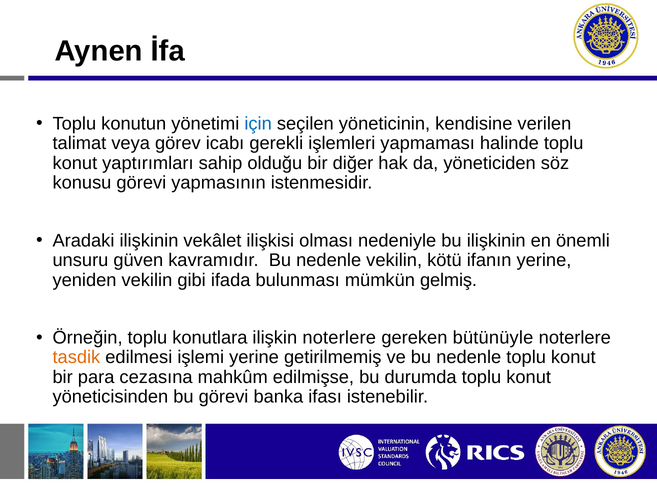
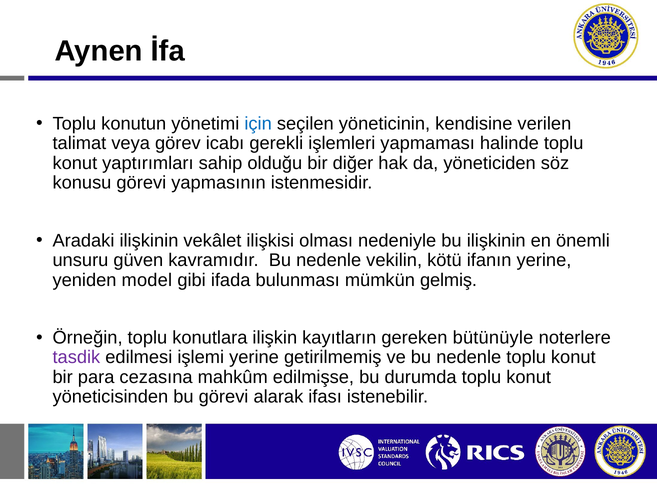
yeniden vekilin: vekilin -> model
ilişkin noterlere: noterlere -> kayıtların
tasdik colour: orange -> purple
banka: banka -> alarak
